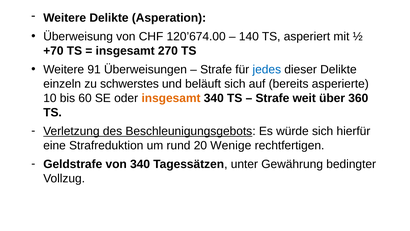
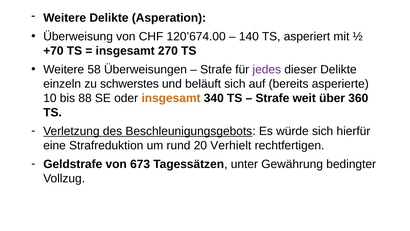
91: 91 -> 58
jedes colour: blue -> purple
60: 60 -> 88
Wenige: Wenige -> Verhielt
von 340: 340 -> 673
